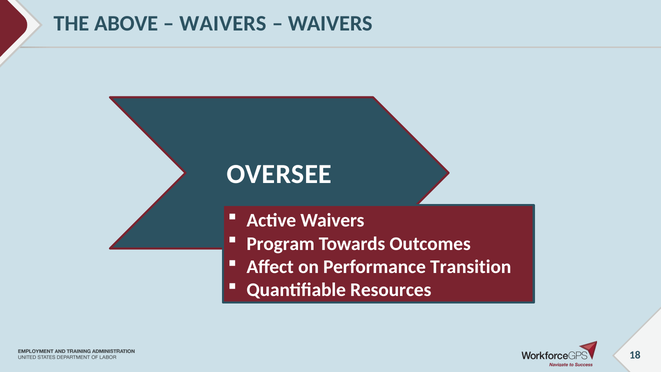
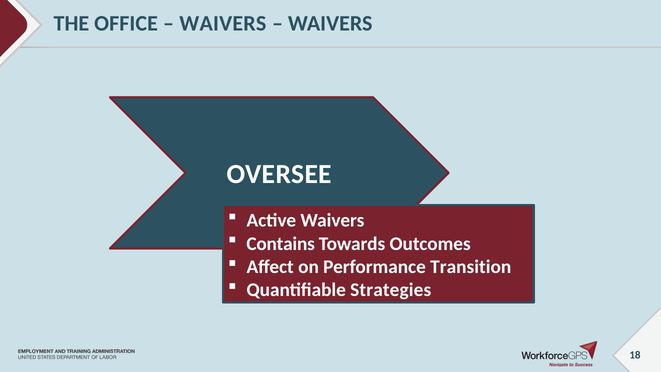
ABOVE: ABOVE -> OFFICE
Program: Program -> Contains
Resources: Resources -> Strategies
